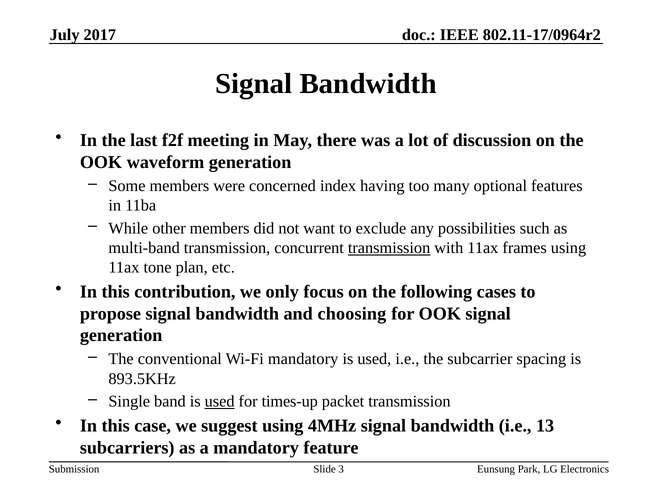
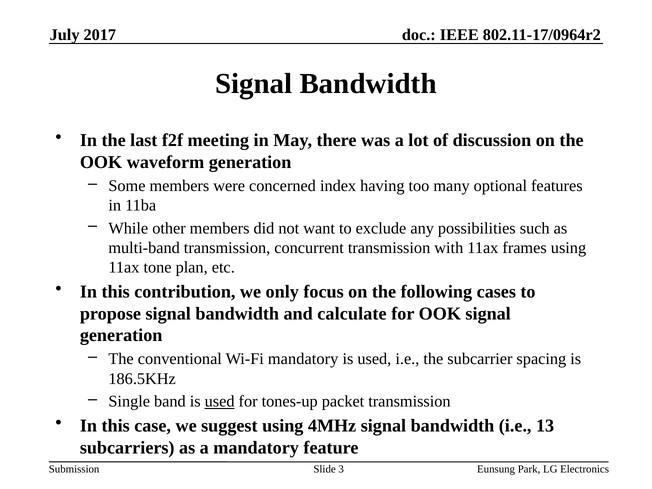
transmission at (389, 248) underline: present -> none
choosing: choosing -> calculate
893.5KHz: 893.5KHz -> 186.5KHz
times-up: times-up -> tones-up
